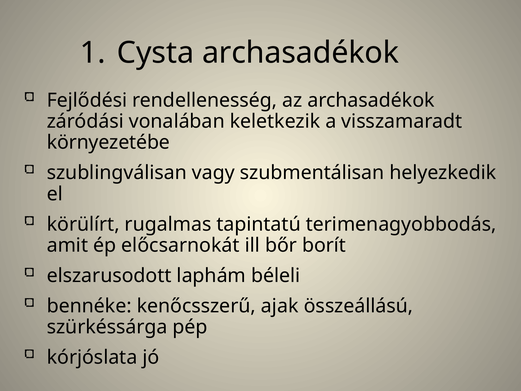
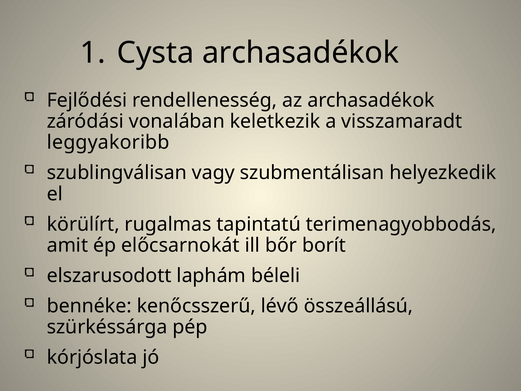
környezetébe: környezetébe -> leggyakoribb
ajak: ajak -> lévő
